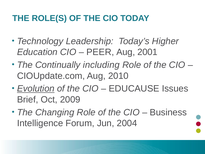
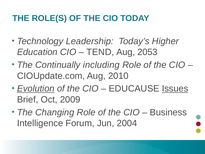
PEER: PEER -> TEND
2001: 2001 -> 2053
Issues underline: none -> present
